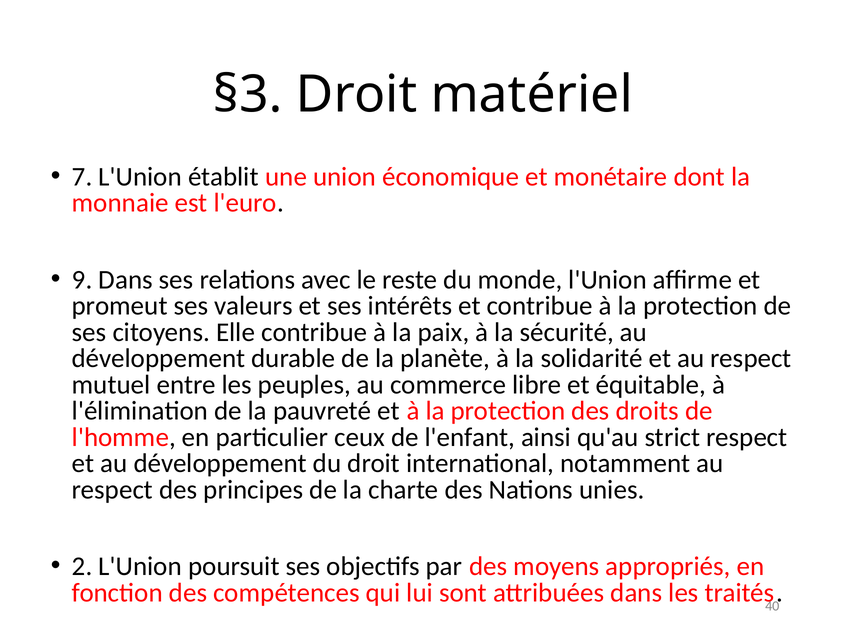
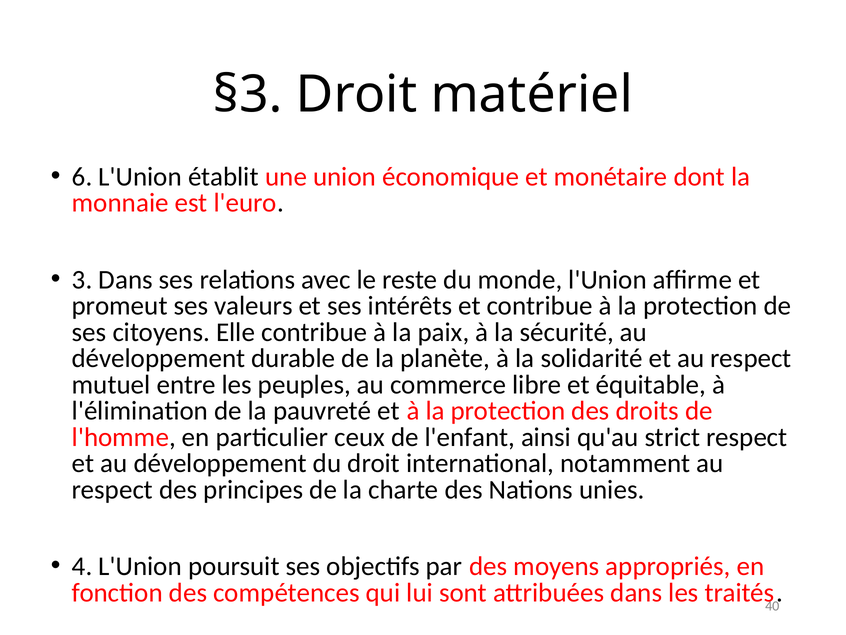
7: 7 -> 6
9: 9 -> 3
2: 2 -> 4
